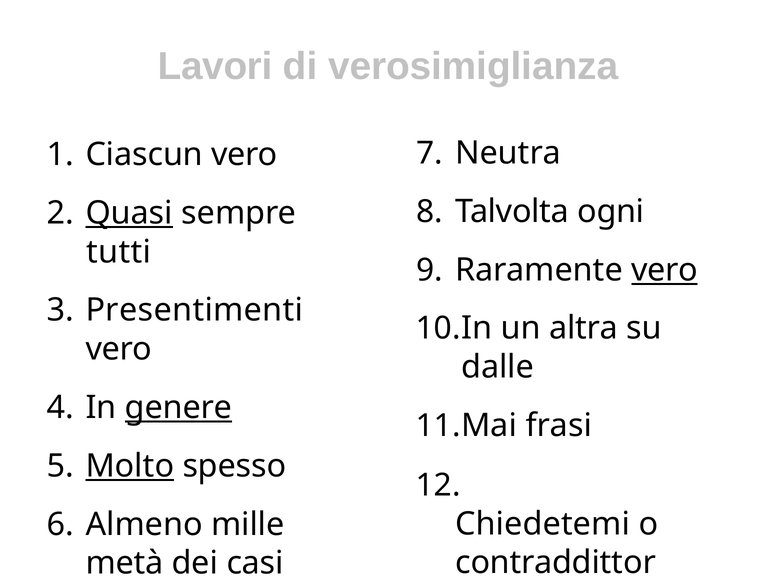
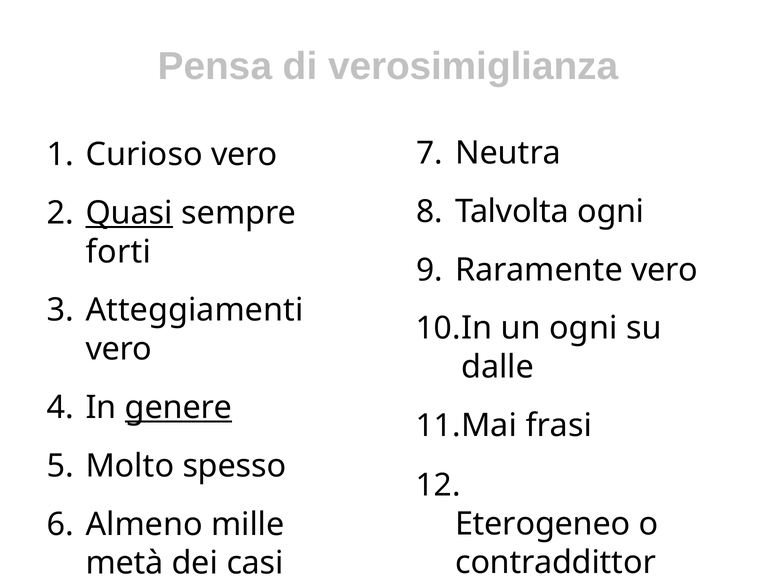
Lavori: Lavori -> Pensa
Ciascun: Ciascun -> Curioso
tutti: tutti -> forti
vero at (665, 270) underline: present -> none
Presentimenti: Presentimenti -> Atteggiamenti
un altra: altra -> ogni
Molto underline: present -> none
Chiedetemi: Chiedetemi -> Eterogeneo
